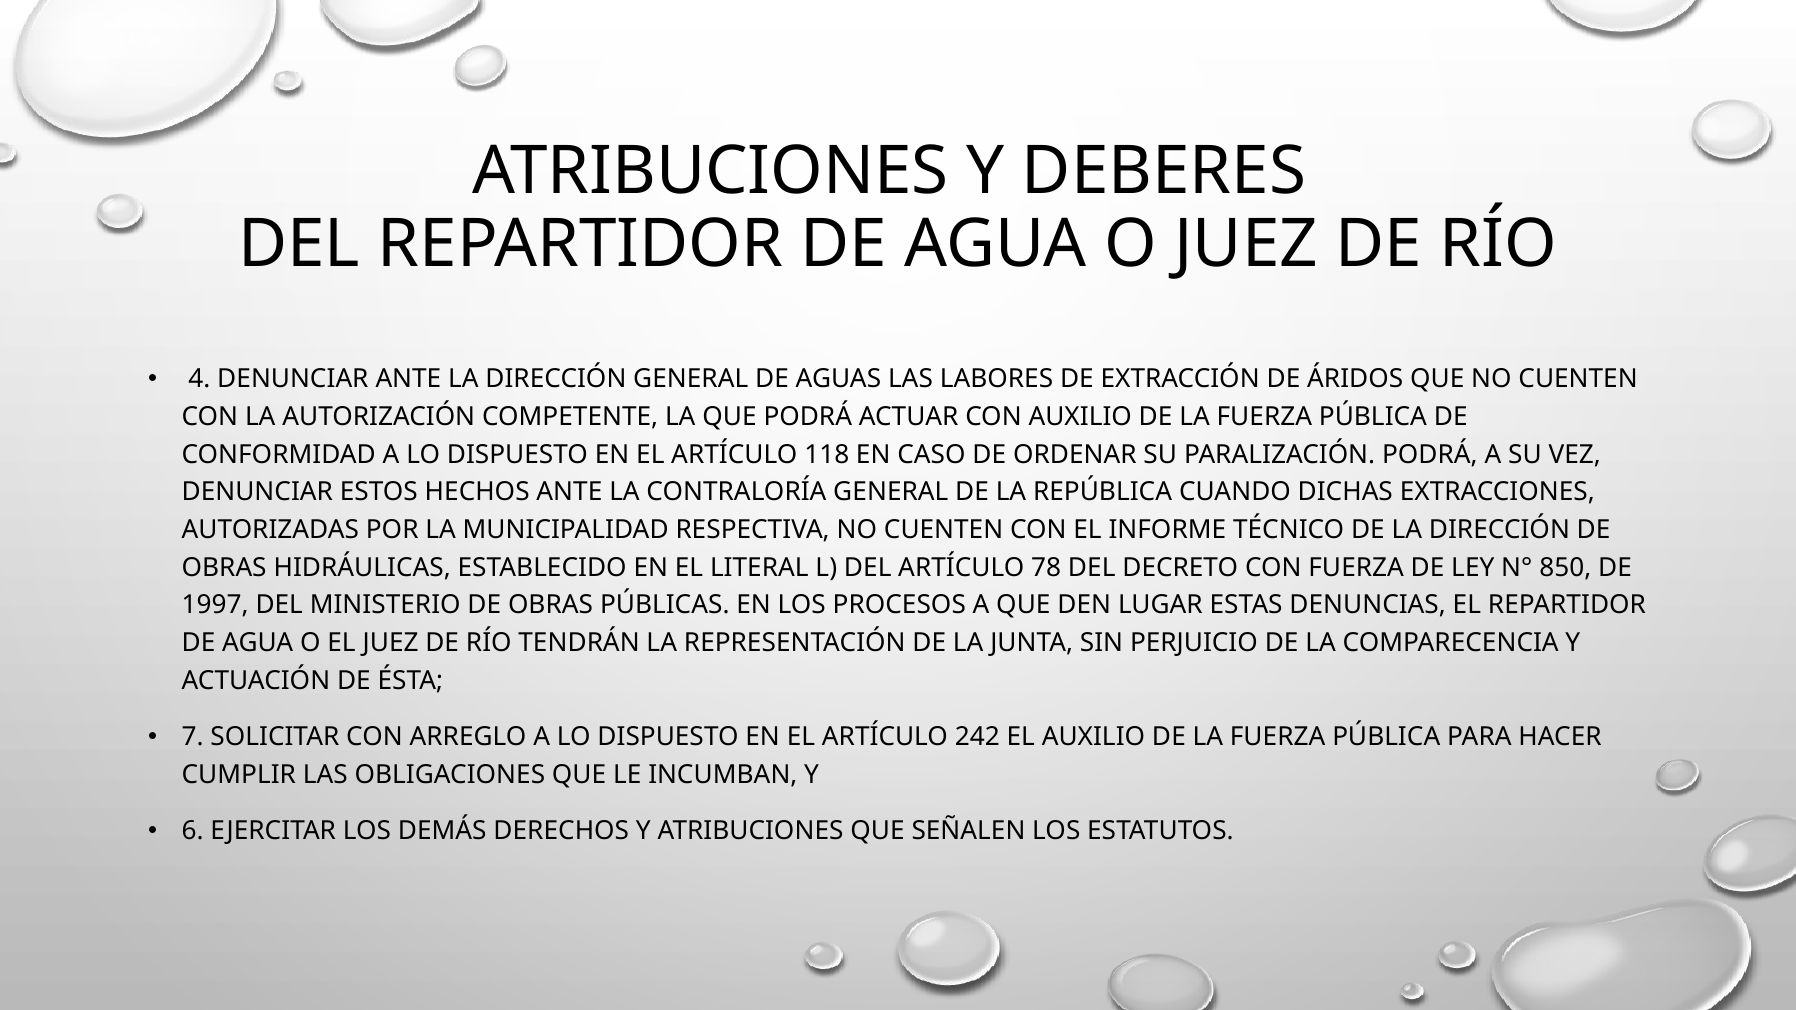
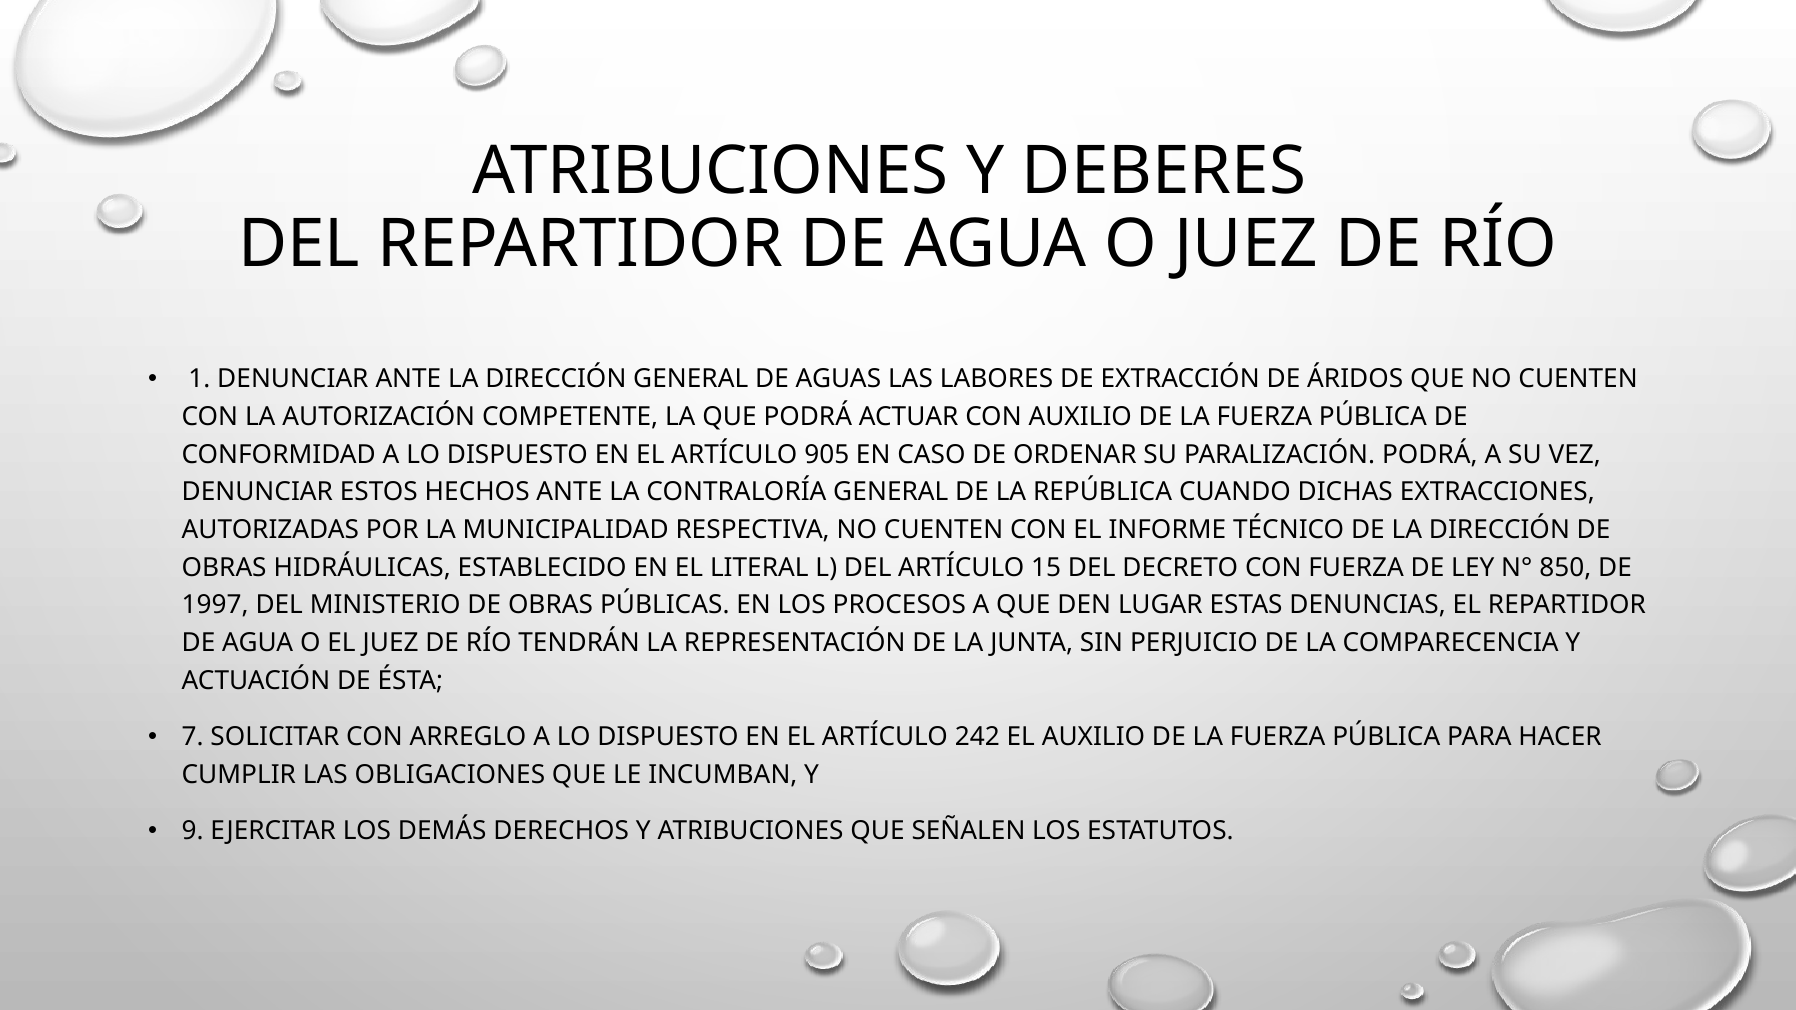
4: 4 -> 1
118: 118 -> 905
78: 78 -> 15
6: 6 -> 9
